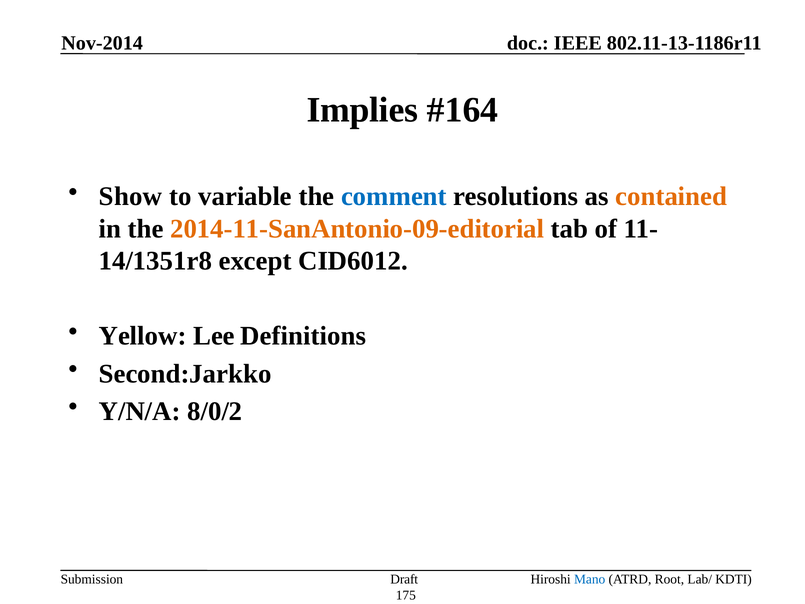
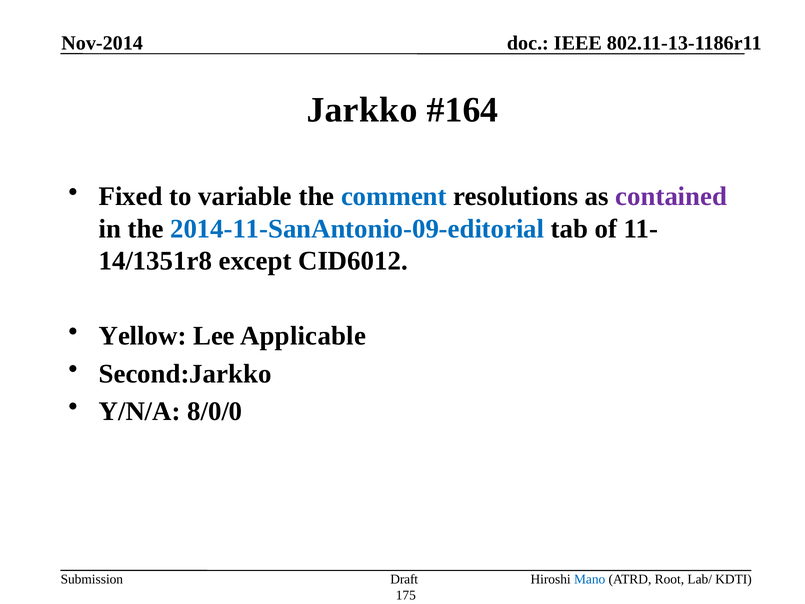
Implies: Implies -> Jarkko
Show: Show -> Fixed
contained colour: orange -> purple
2014-11-SanAntonio-09-editorial colour: orange -> blue
Definitions: Definitions -> Applicable
8/0/2: 8/0/2 -> 8/0/0
